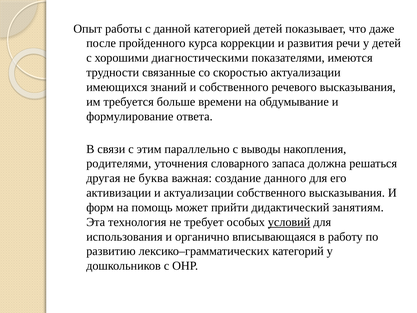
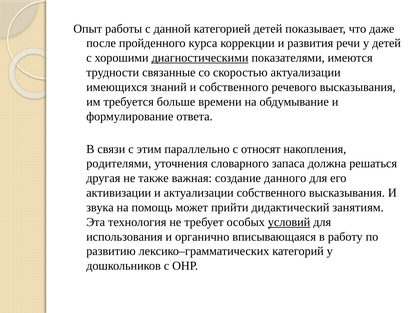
диагностическими underline: none -> present
выводы: выводы -> относят
буква: буква -> также
форм: форм -> звука
